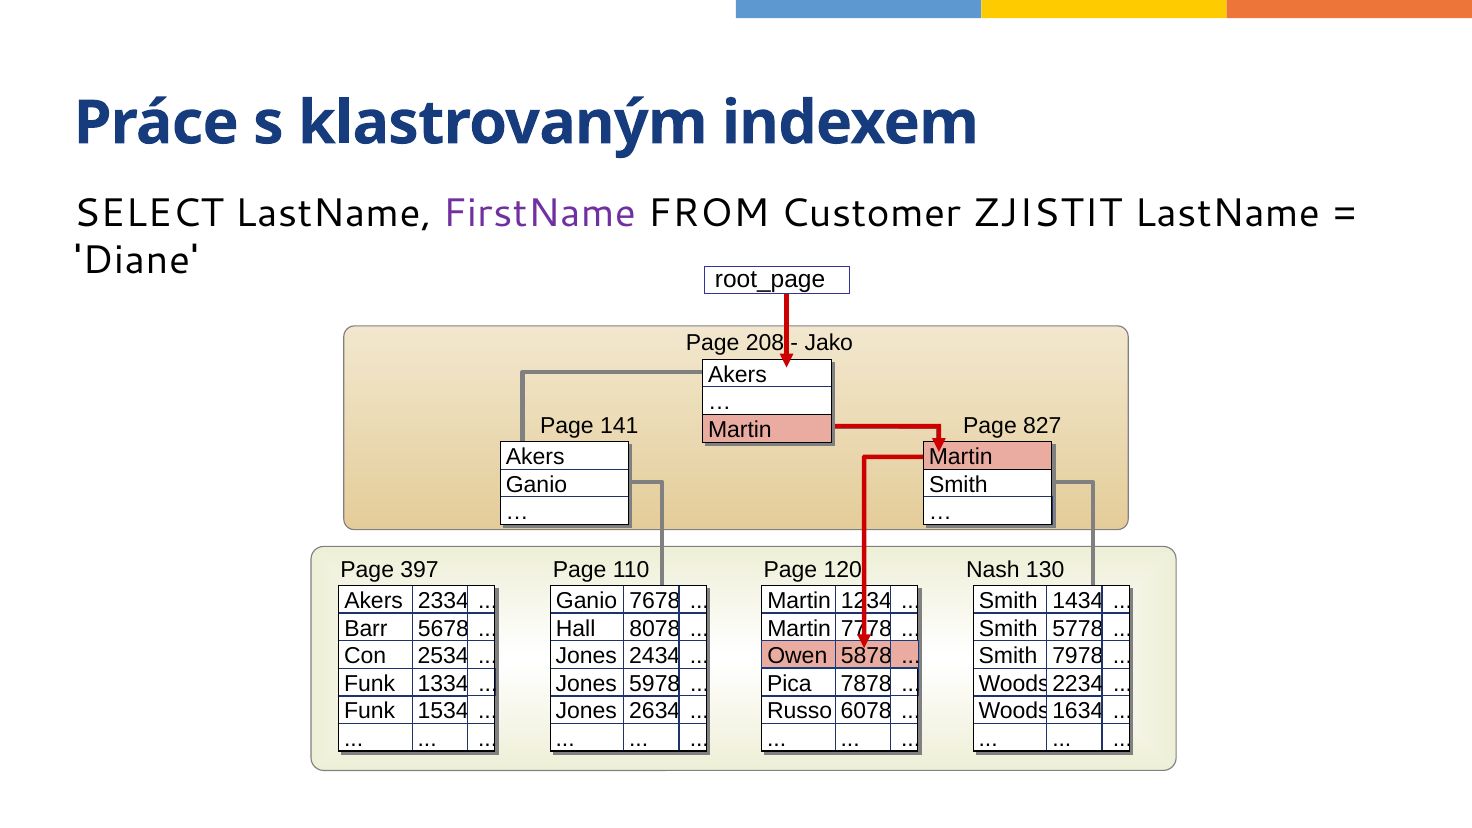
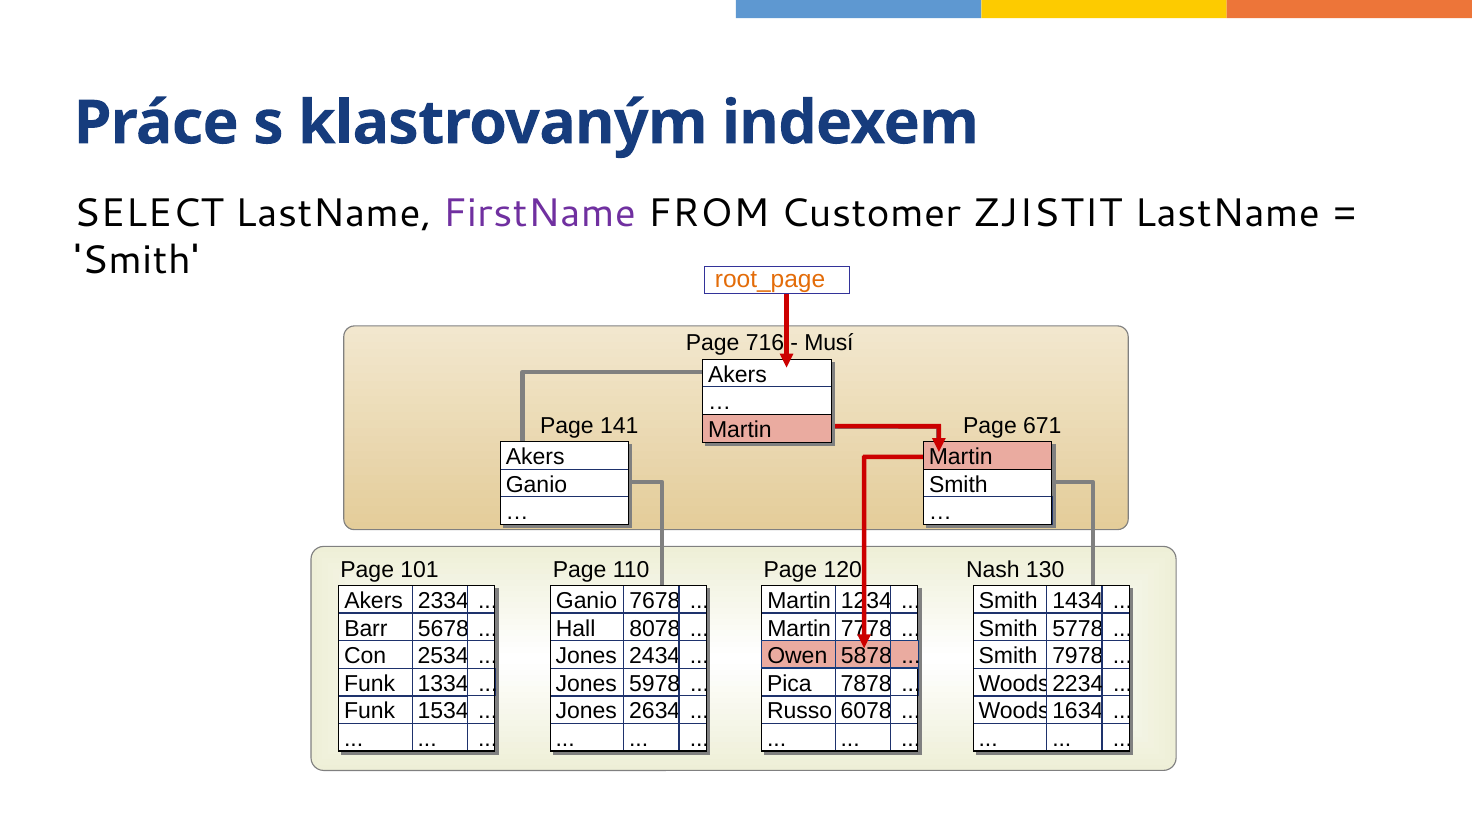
Diane at (136, 261): Diane -> Smith
root_page colour: black -> orange
208: 208 -> 716
Jako: Jako -> Musí
827: 827 -> 671
397: 397 -> 101
